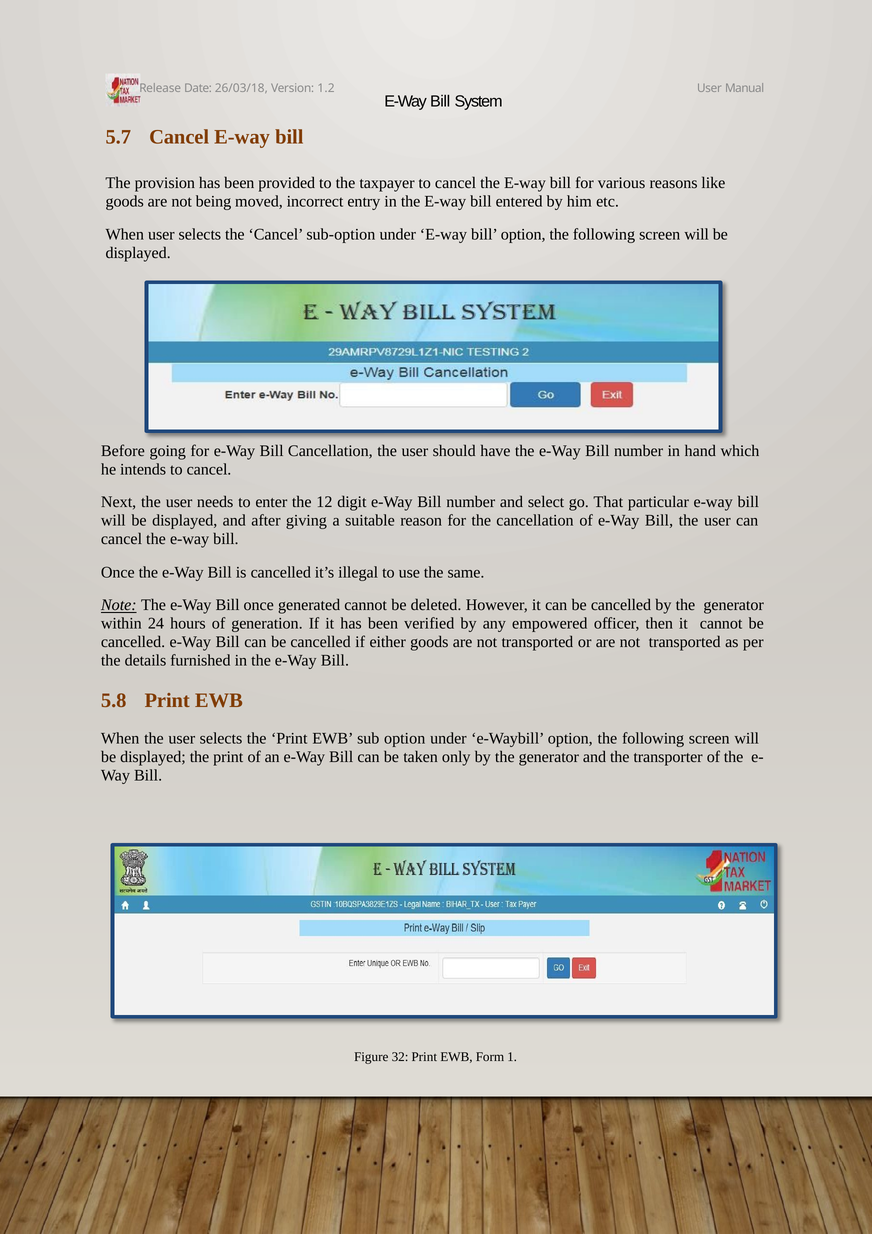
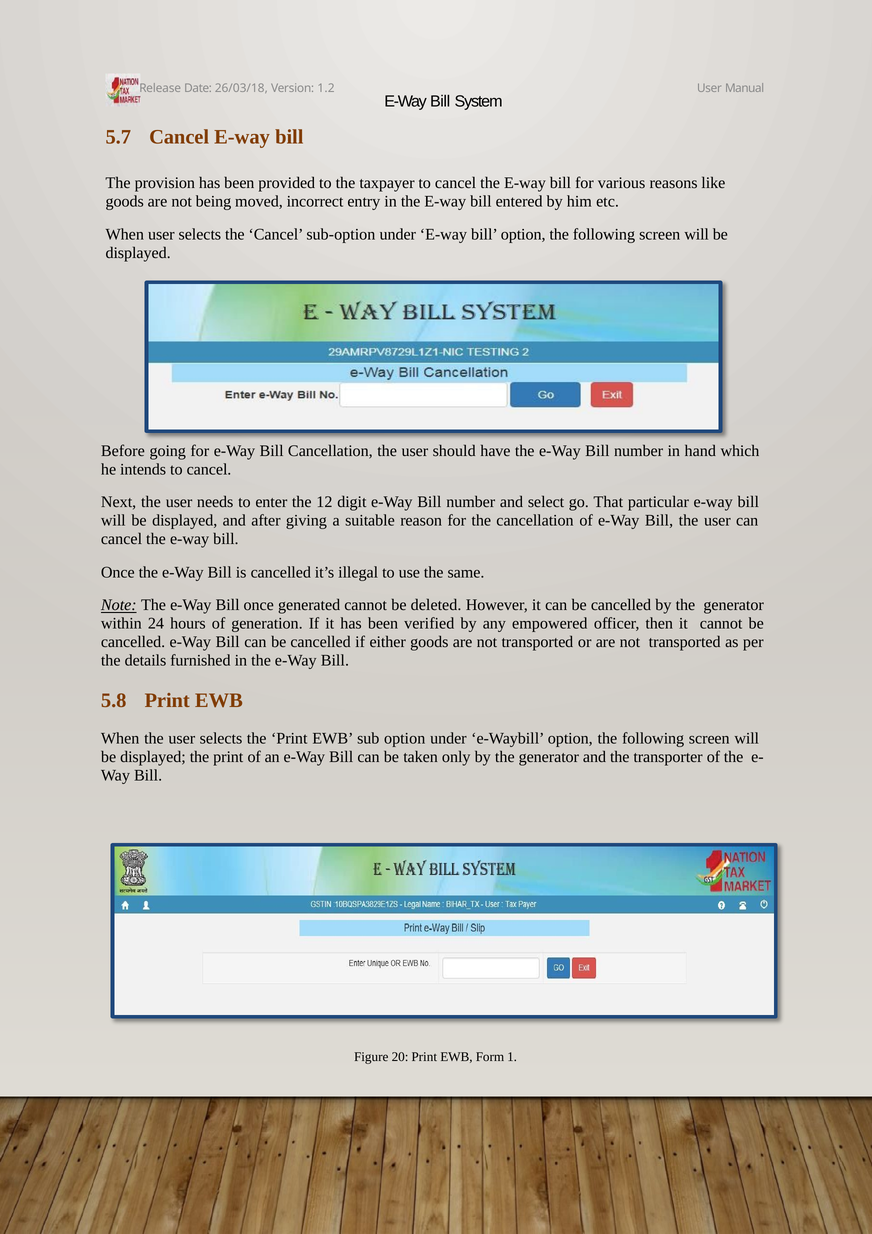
32: 32 -> 20
